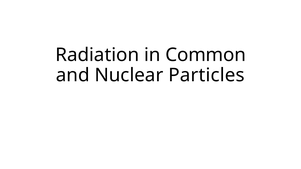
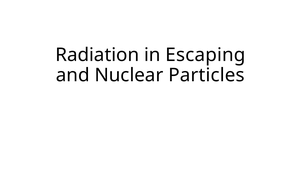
Common: Common -> Escaping
